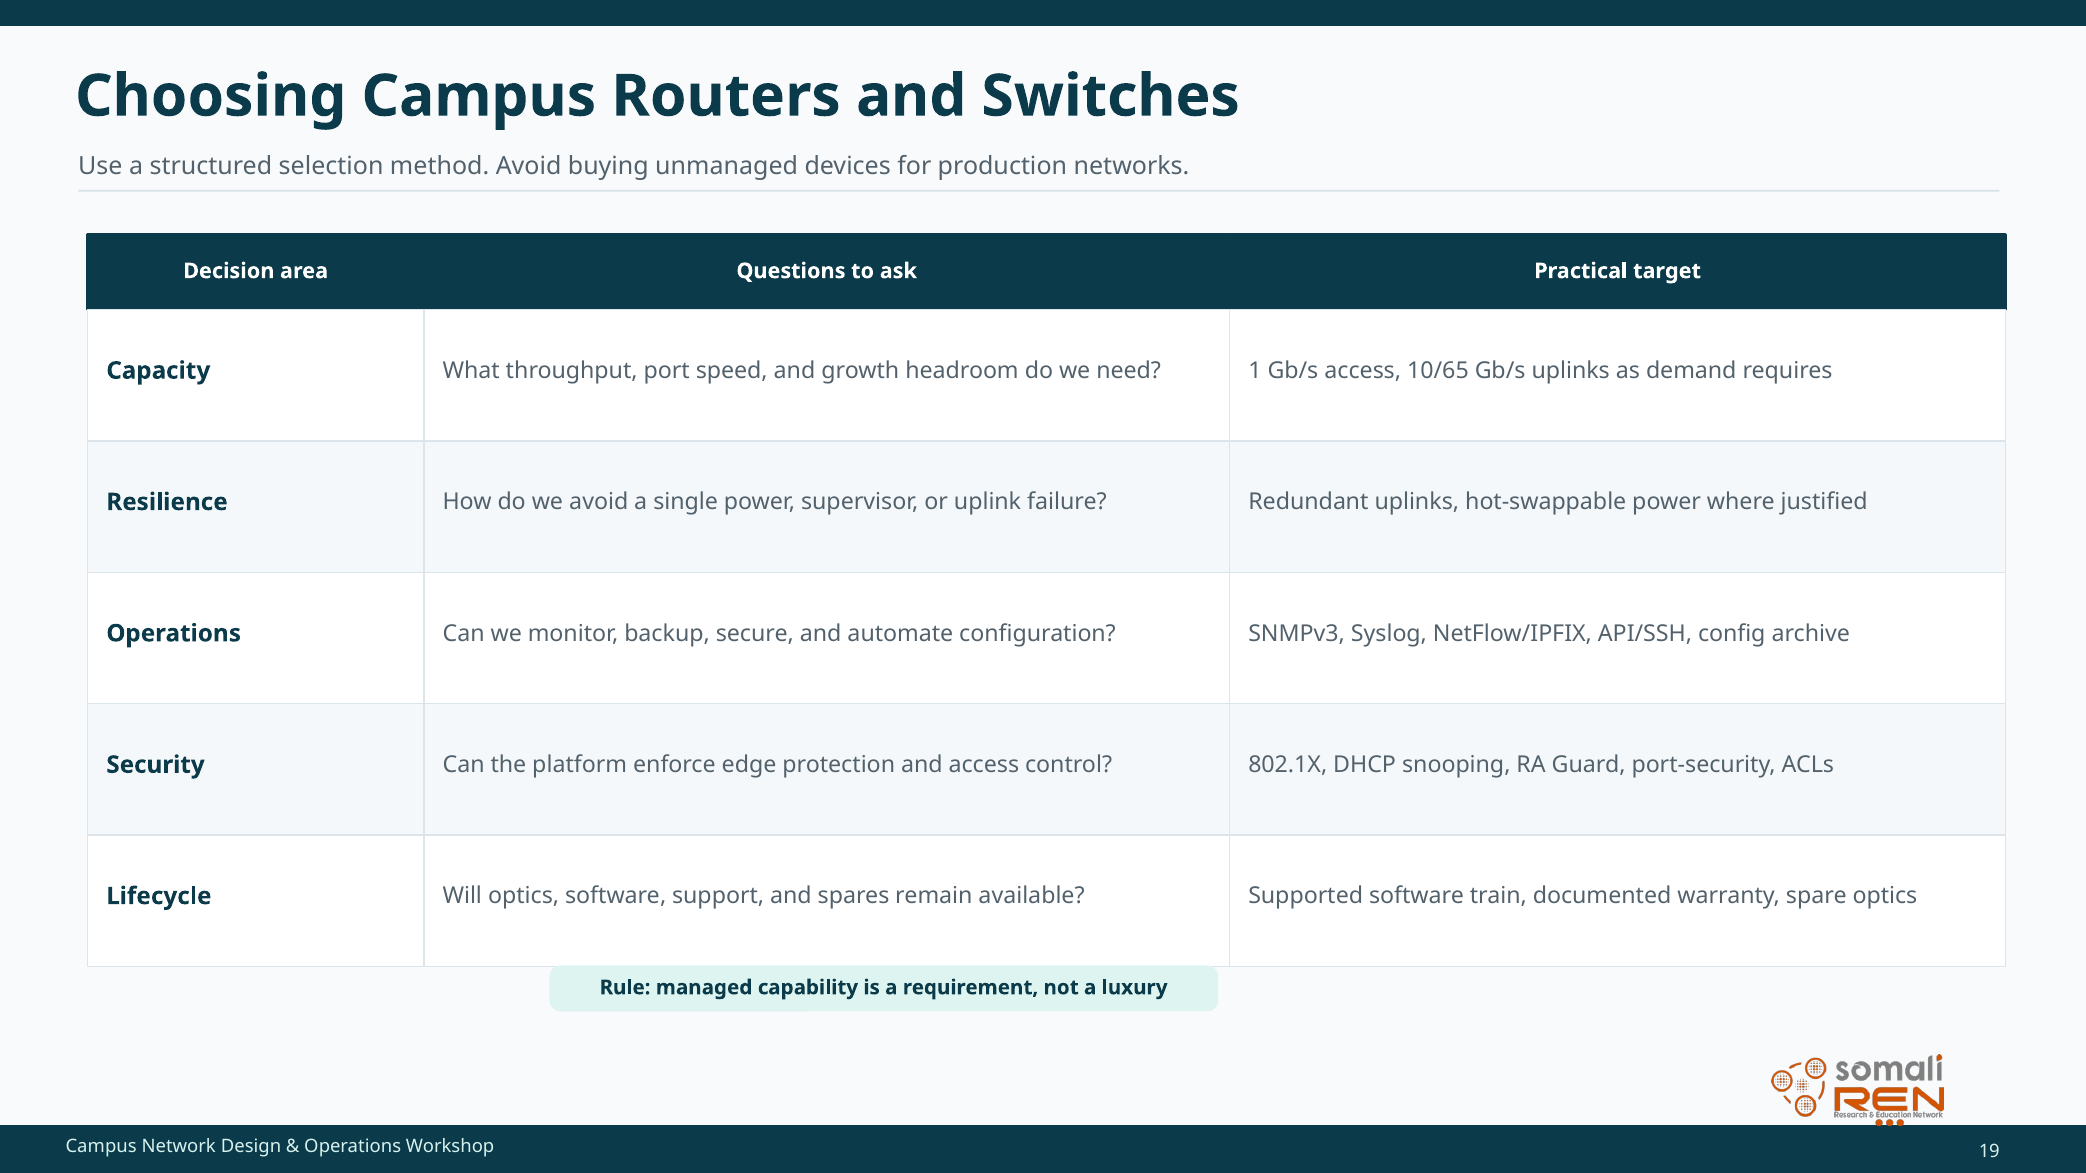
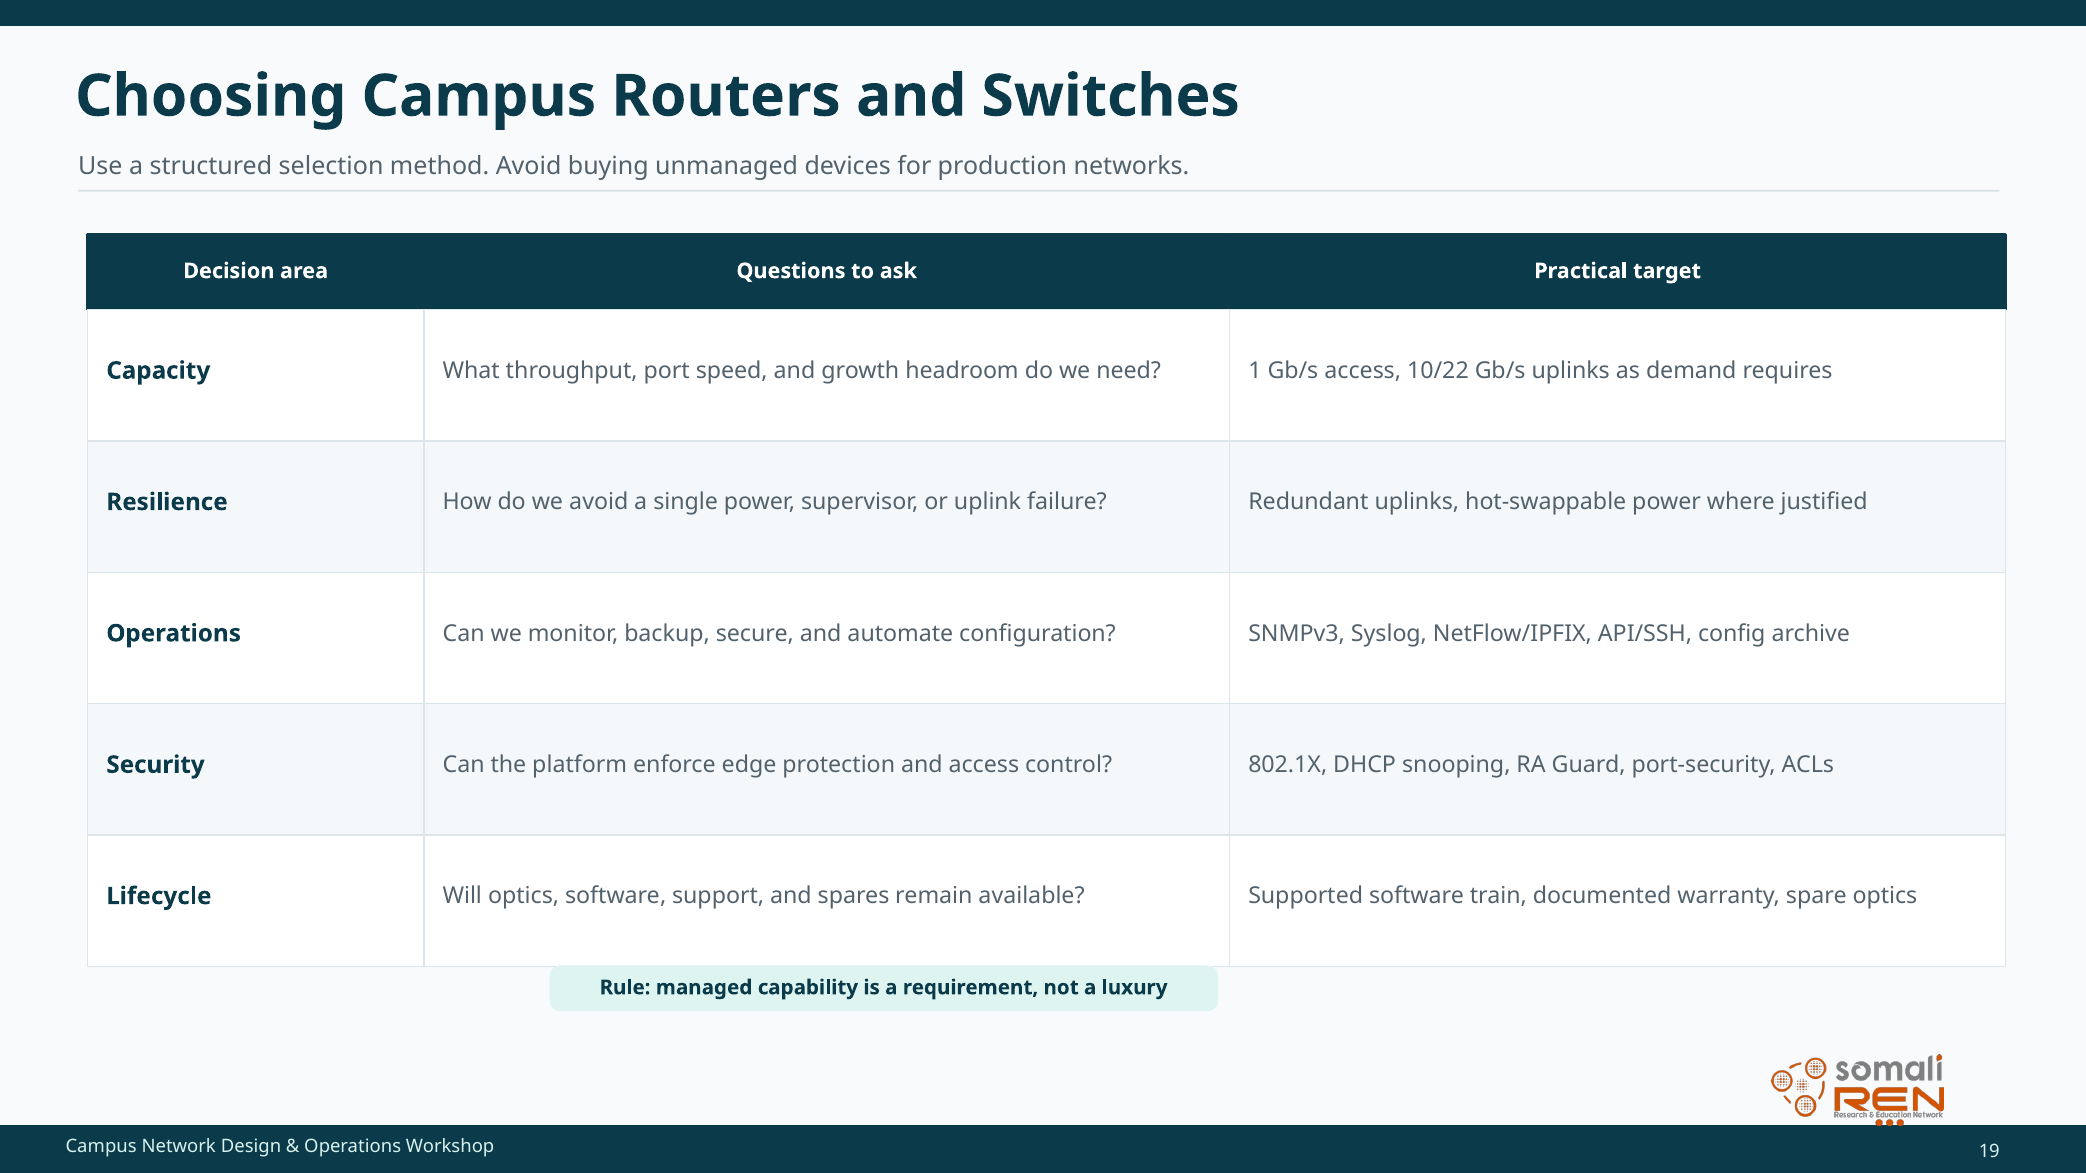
10/65: 10/65 -> 10/22
